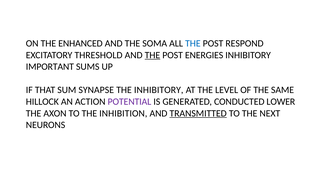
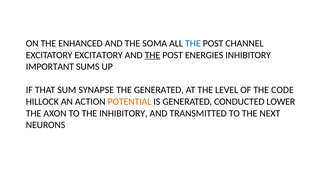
RESPOND: RESPOND -> CHANNEL
EXCITATORY THRESHOLD: THRESHOLD -> EXCITATORY
THE INHIBITORY: INHIBITORY -> GENERATED
SAME: SAME -> CODE
POTENTIAL colour: purple -> orange
THE INHIBITION: INHIBITION -> INHIBITORY
TRANSMITTED underline: present -> none
